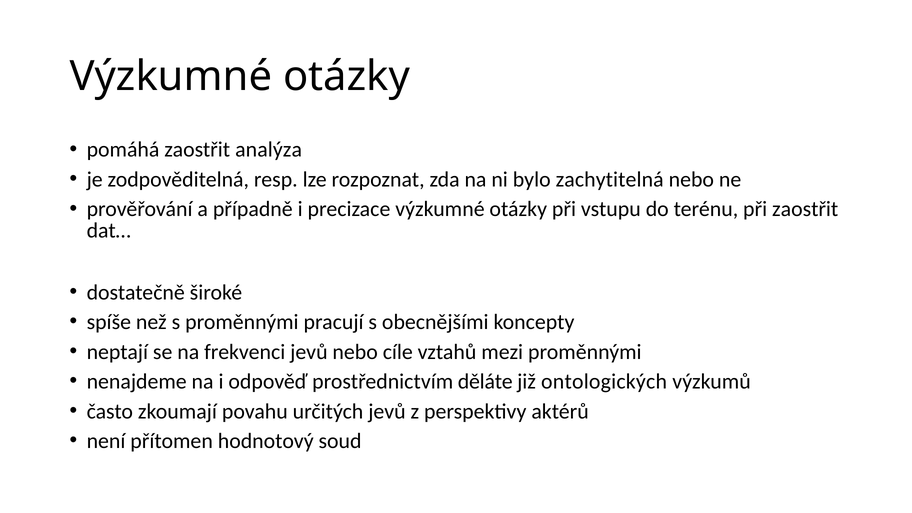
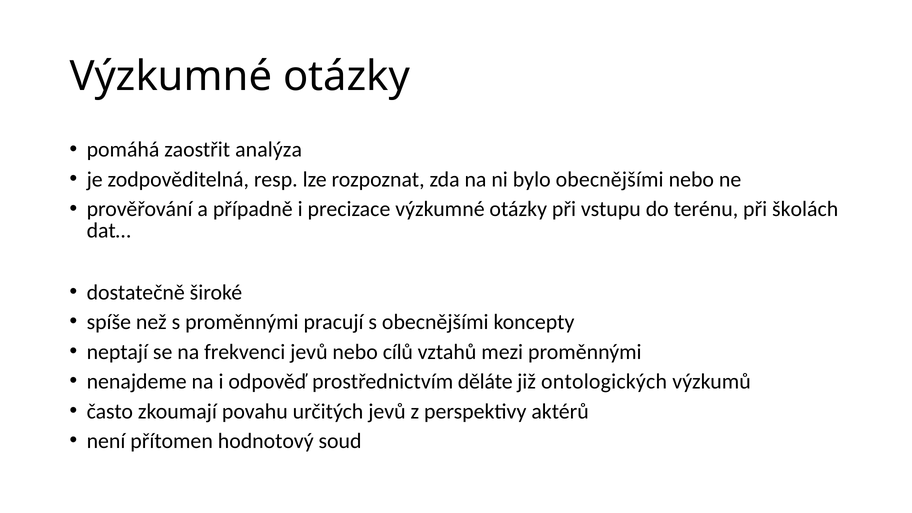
bylo zachytitelná: zachytitelná -> obecnějšími
při zaostřit: zaostřit -> školách
cíle: cíle -> cílů
